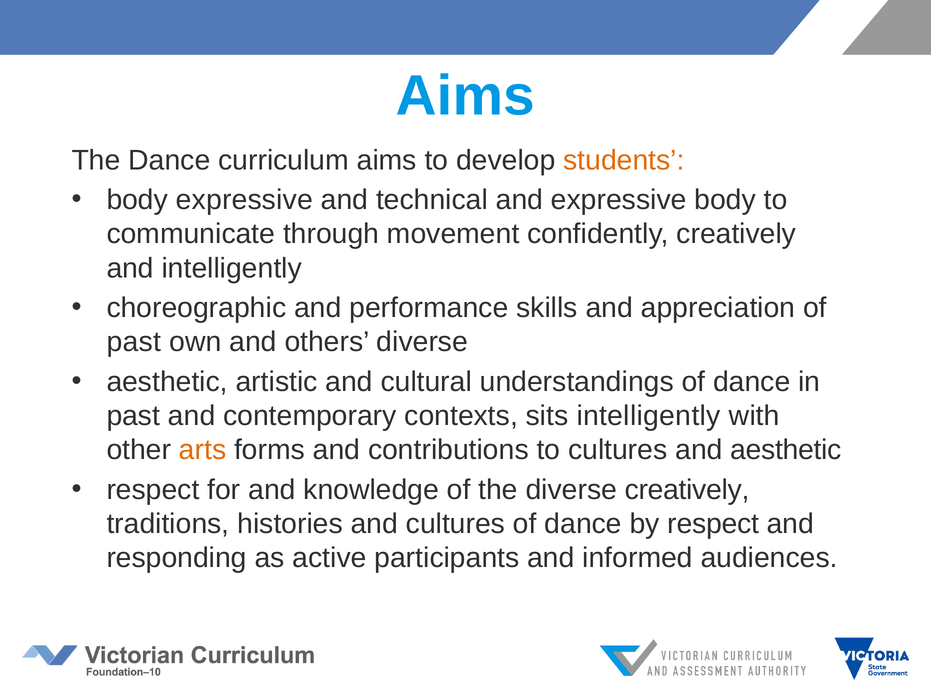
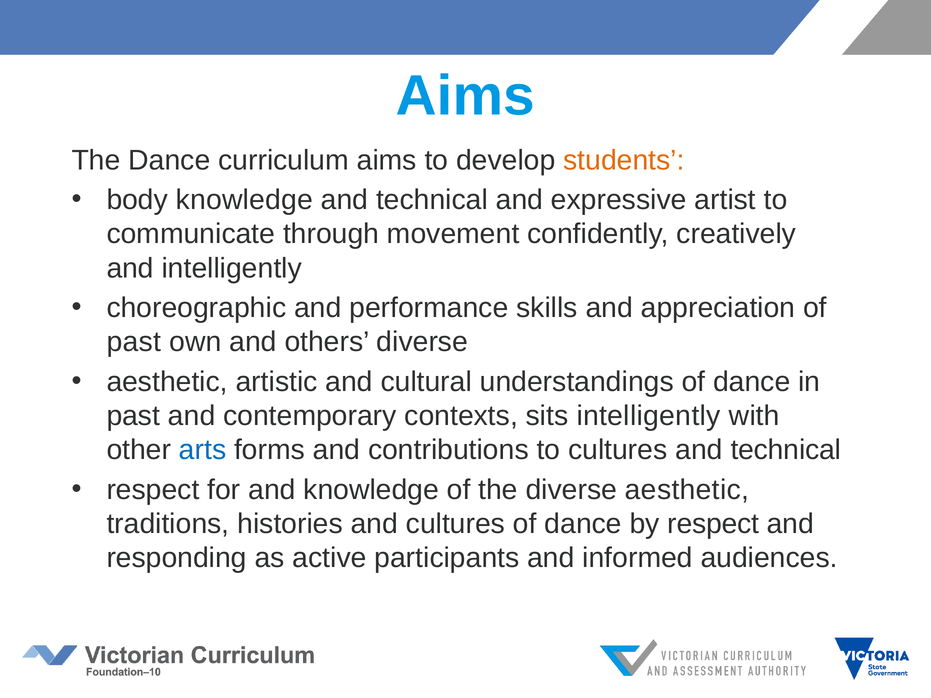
body expressive: expressive -> knowledge
expressive body: body -> artist
arts colour: orange -> blue
cultures and aesthetic: aesthetic -> technical
diverse creatively: creatively -> aesthetic
